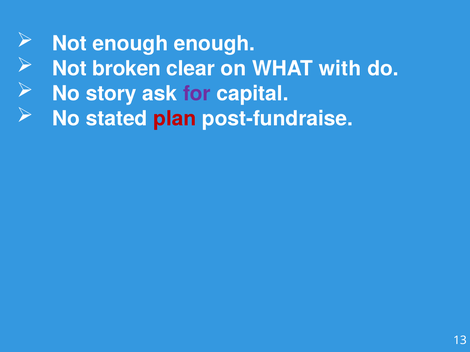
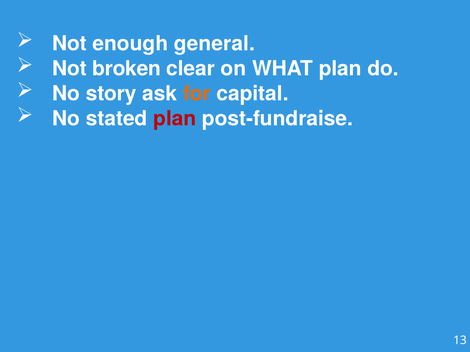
enough enough: enough -> general
WHAT with: with -> plan
for colour: purple -> orange
